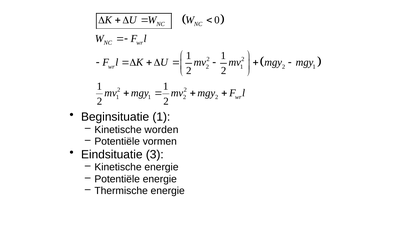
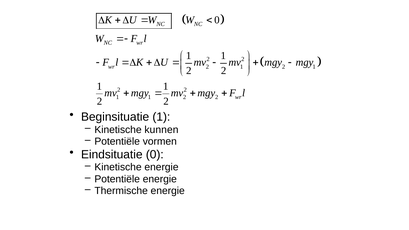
worden: worden -> kunnen
Eindsituatie 3: 3 -> 0
